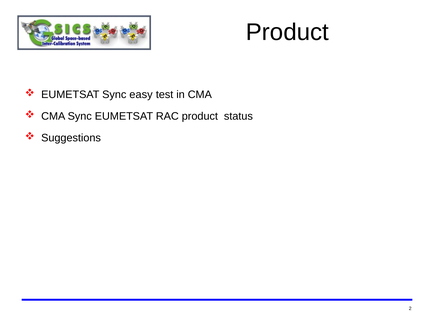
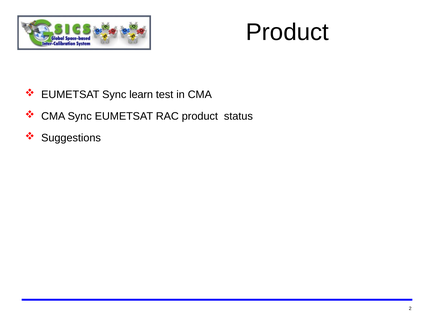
easy: easy -> learn
